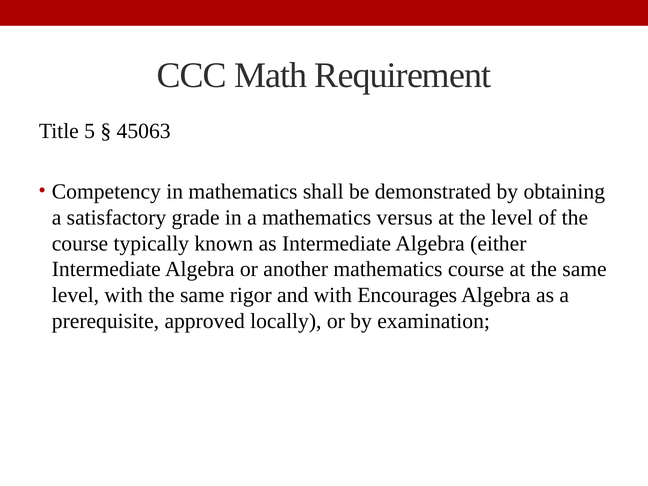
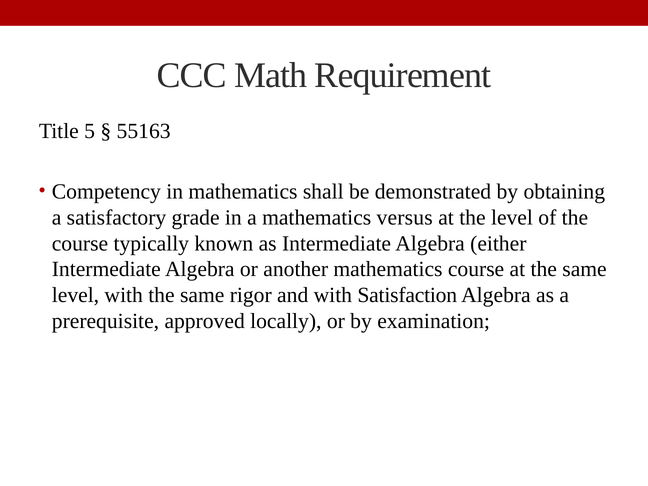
45063: 45063 -> 55163
Encourages: Encourages -> Satisfaction
